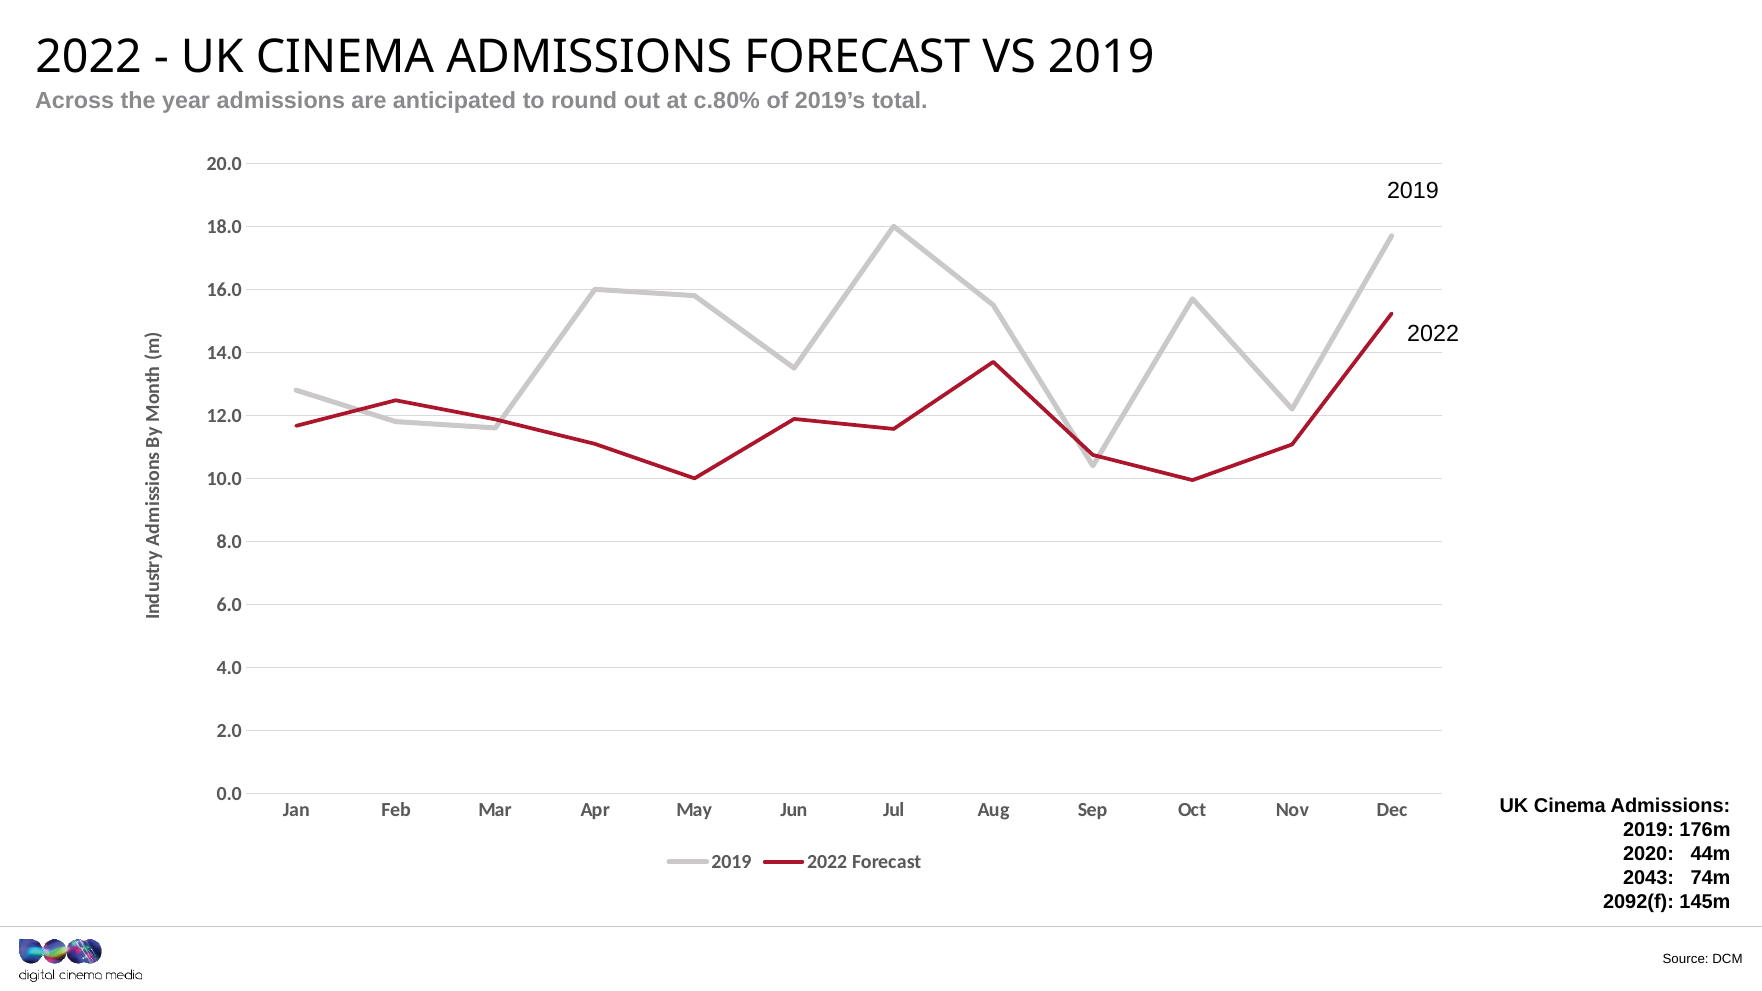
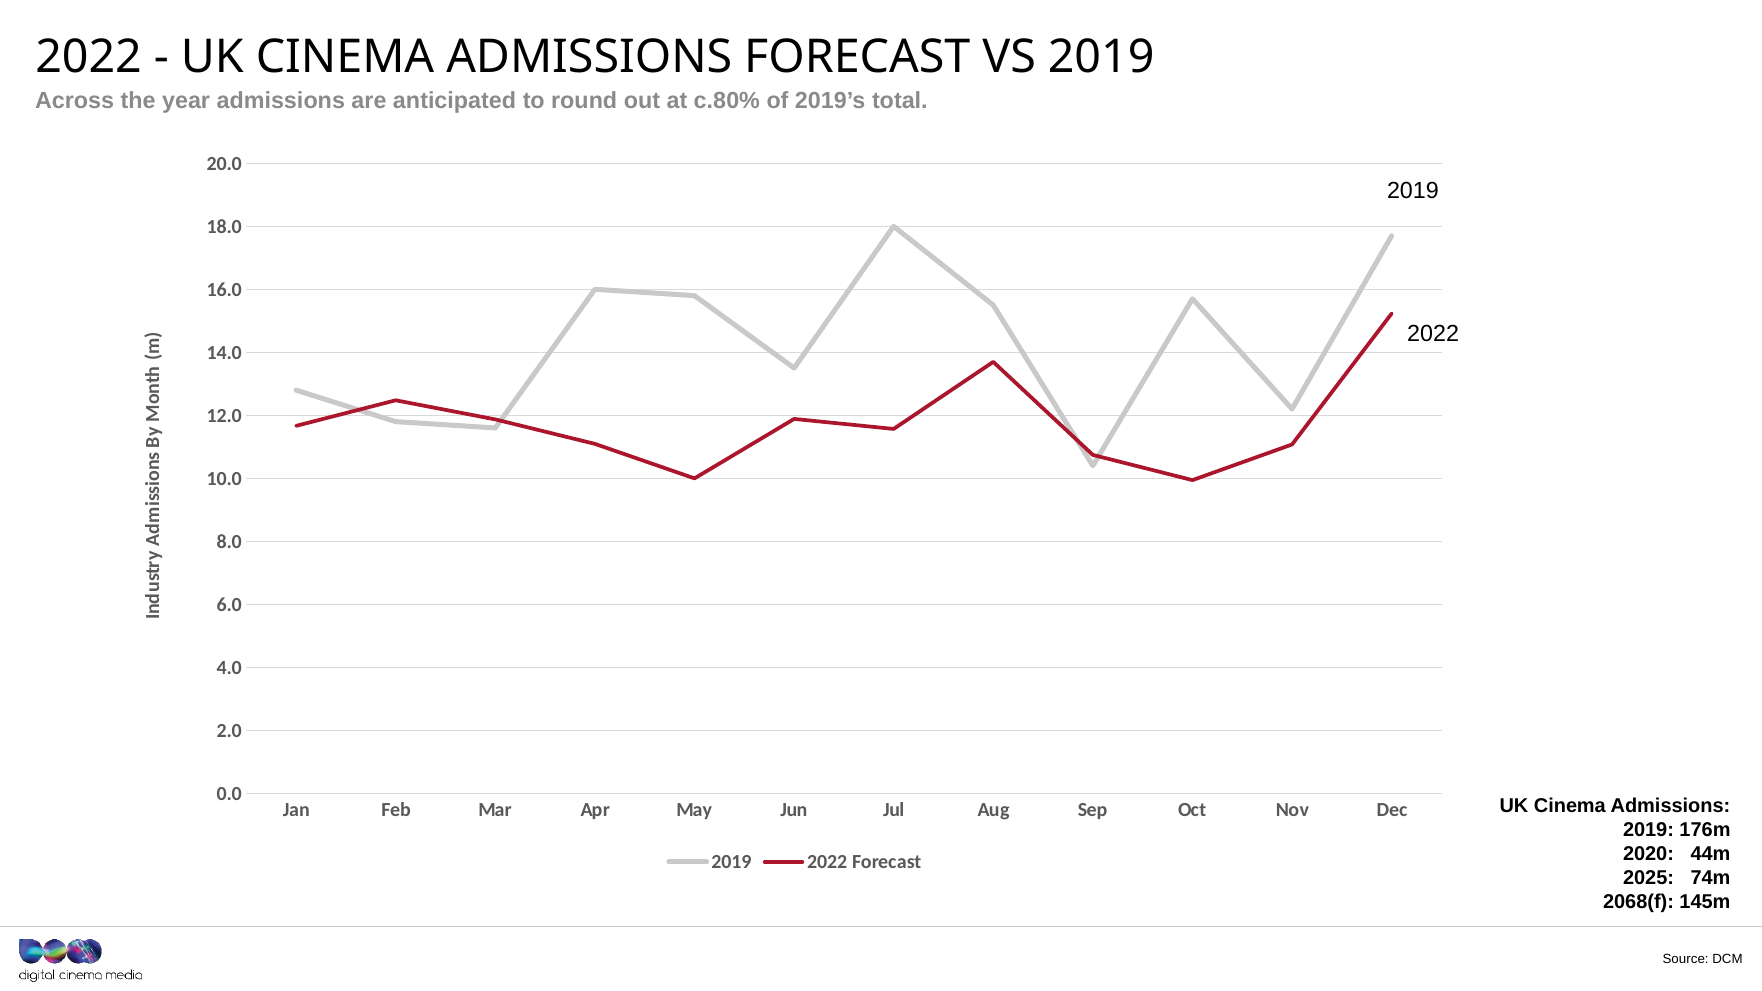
2043: 2043 -> 2025
2092(f: 2092(f -> 2068(f
